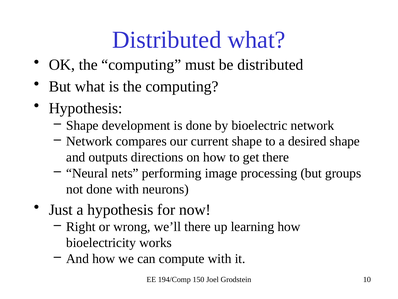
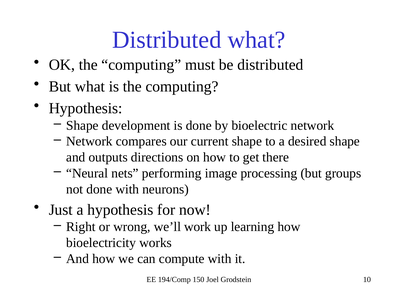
we’ll there: there -> work
